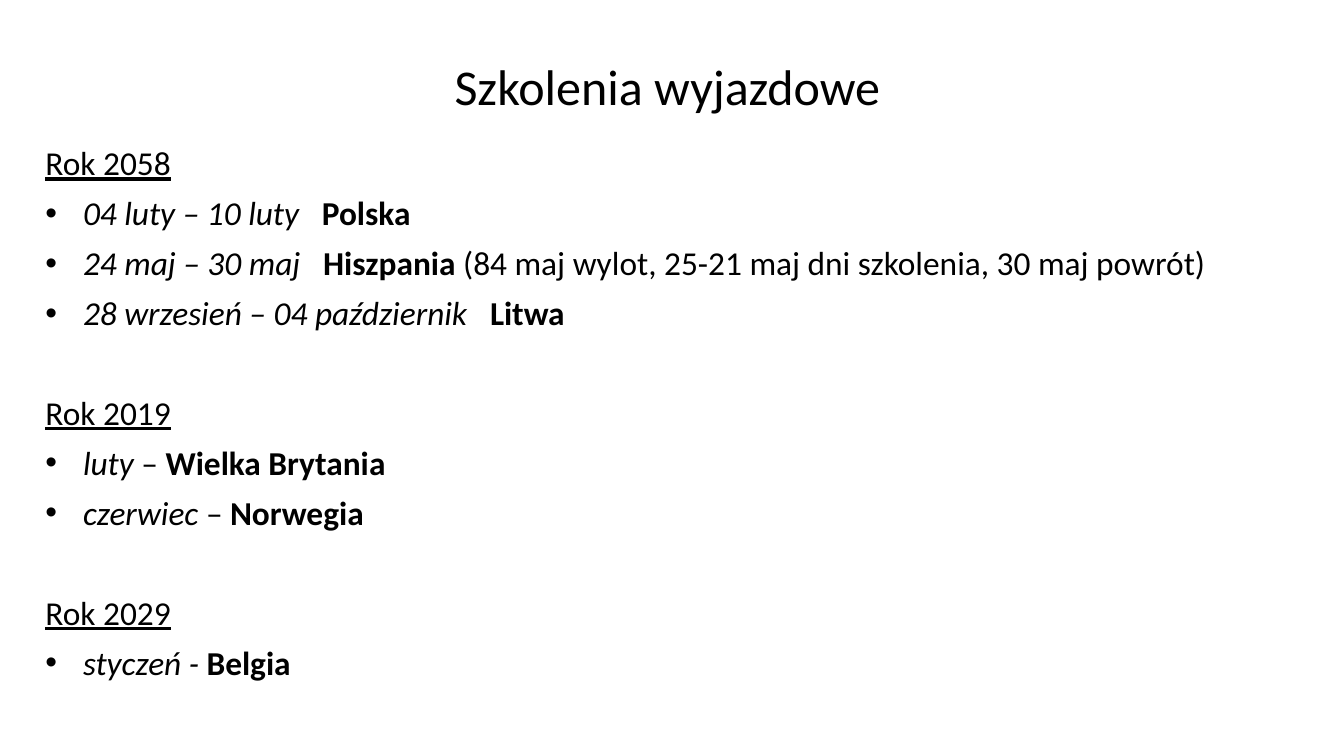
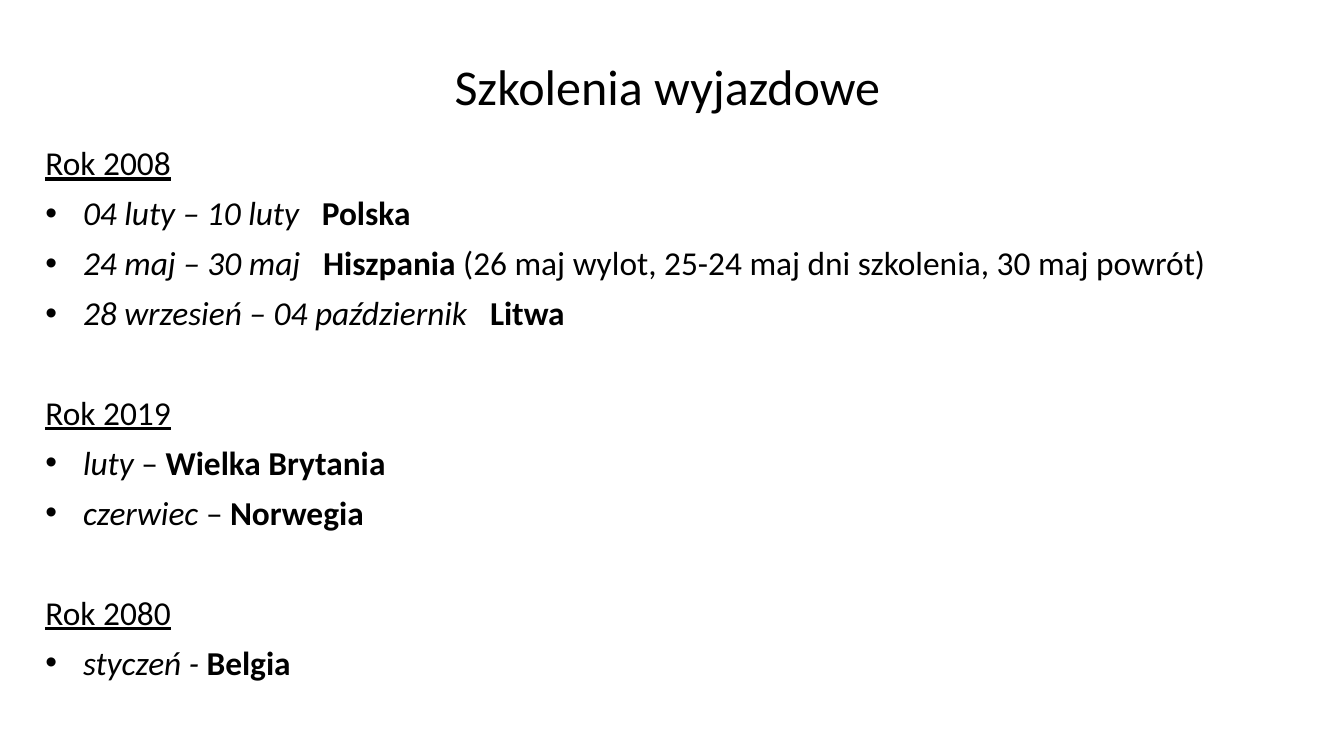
2058: 2058 -> 2008
84: 84 -> 26
25-21: 25-21 -> 25-24
2029: 2029 -> 2080
